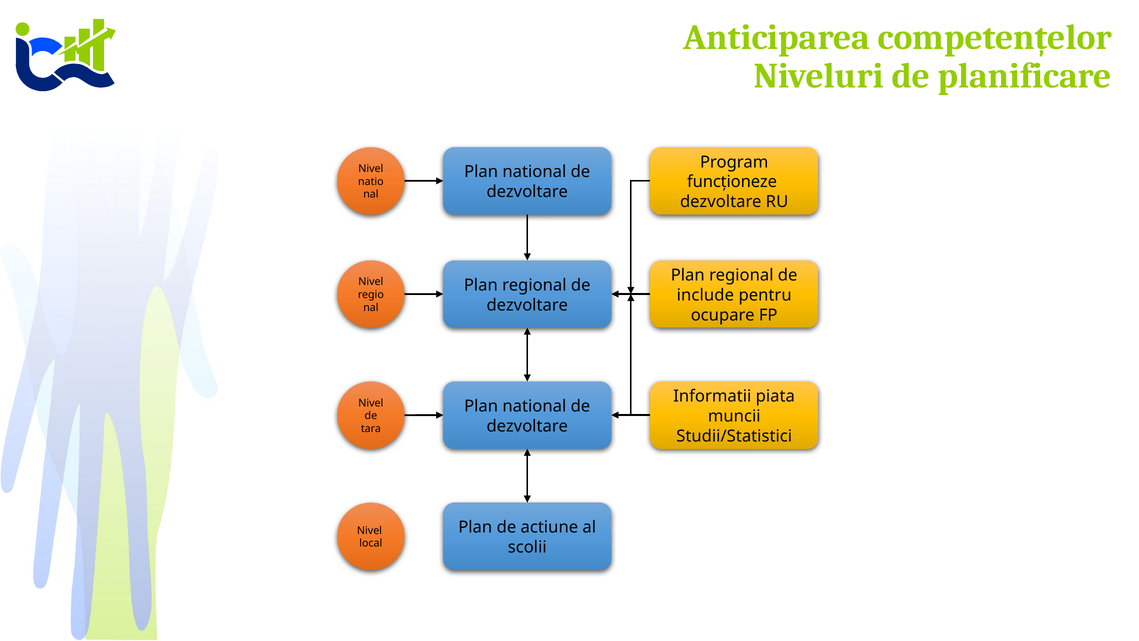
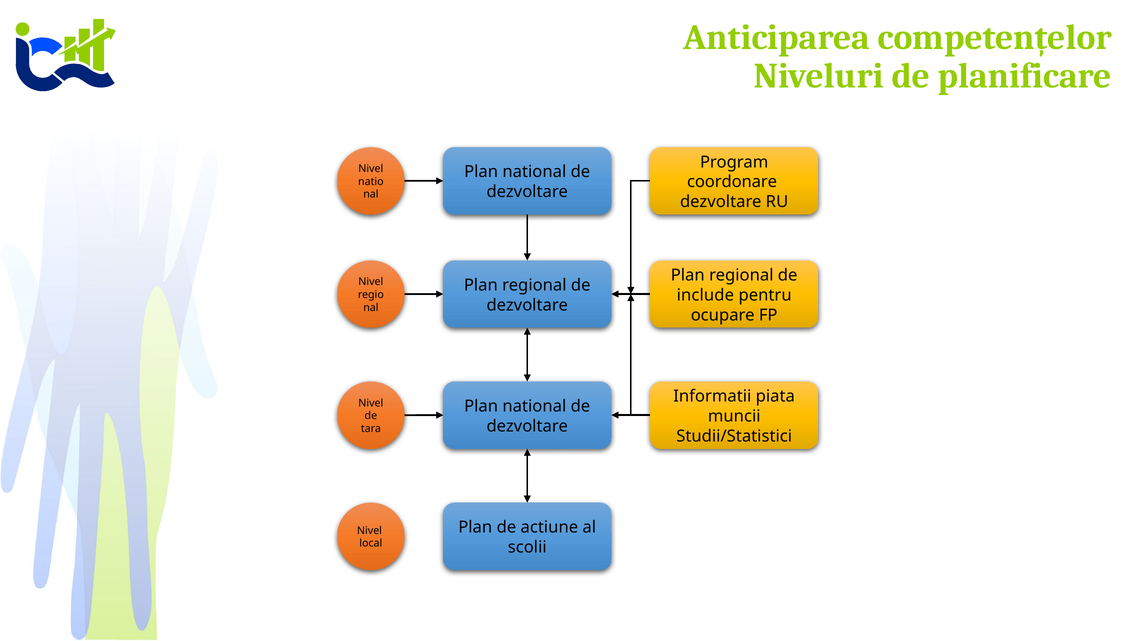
funcționeze: funcționeze -> coordonare
